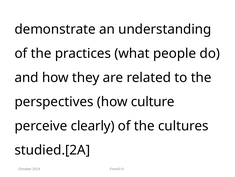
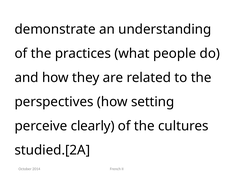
culture: culture -> setting
